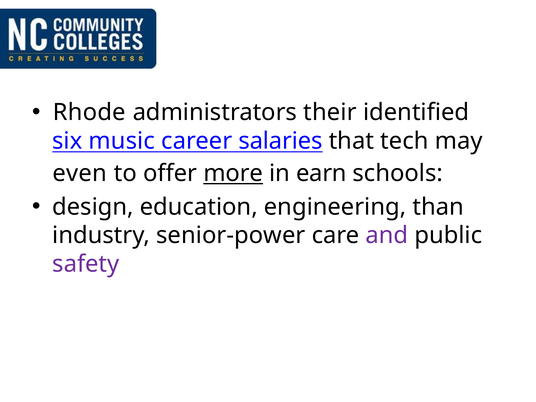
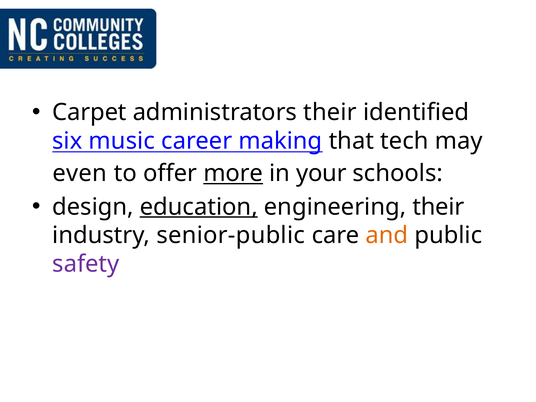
Rhode: Rhode -> Carpet
salaries: salaries -> making
earn: earn -> your
education underline: none -> present
engineering than: than -> their
senior-power: senior-power -> senior-public
and colour: purple -> orange
